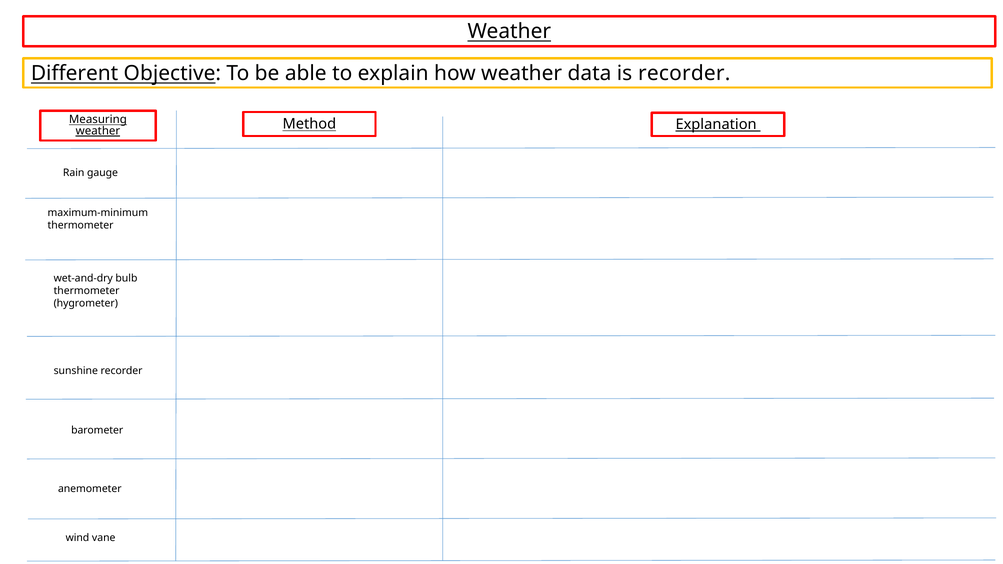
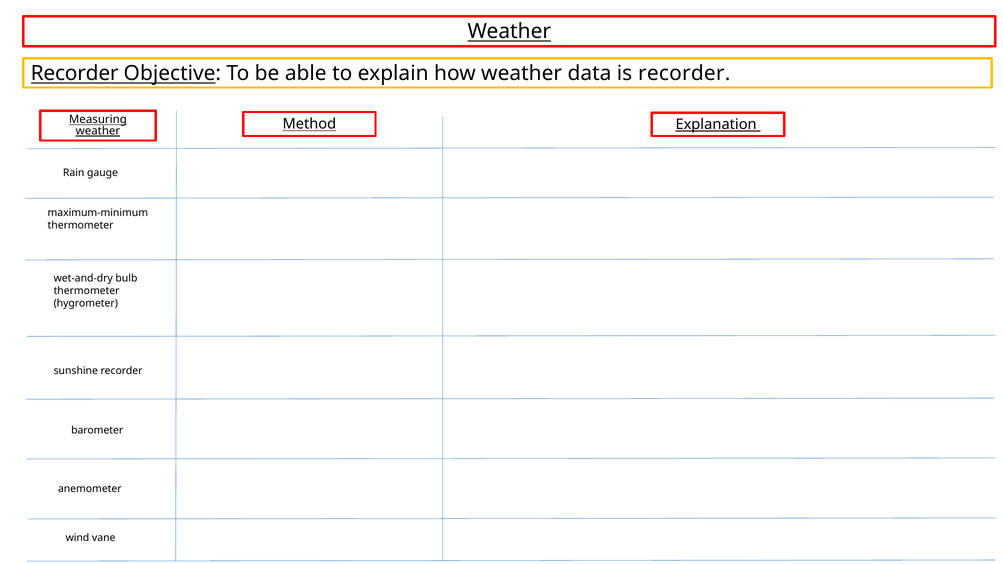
Different at (75, 73): Different -> Recorder
